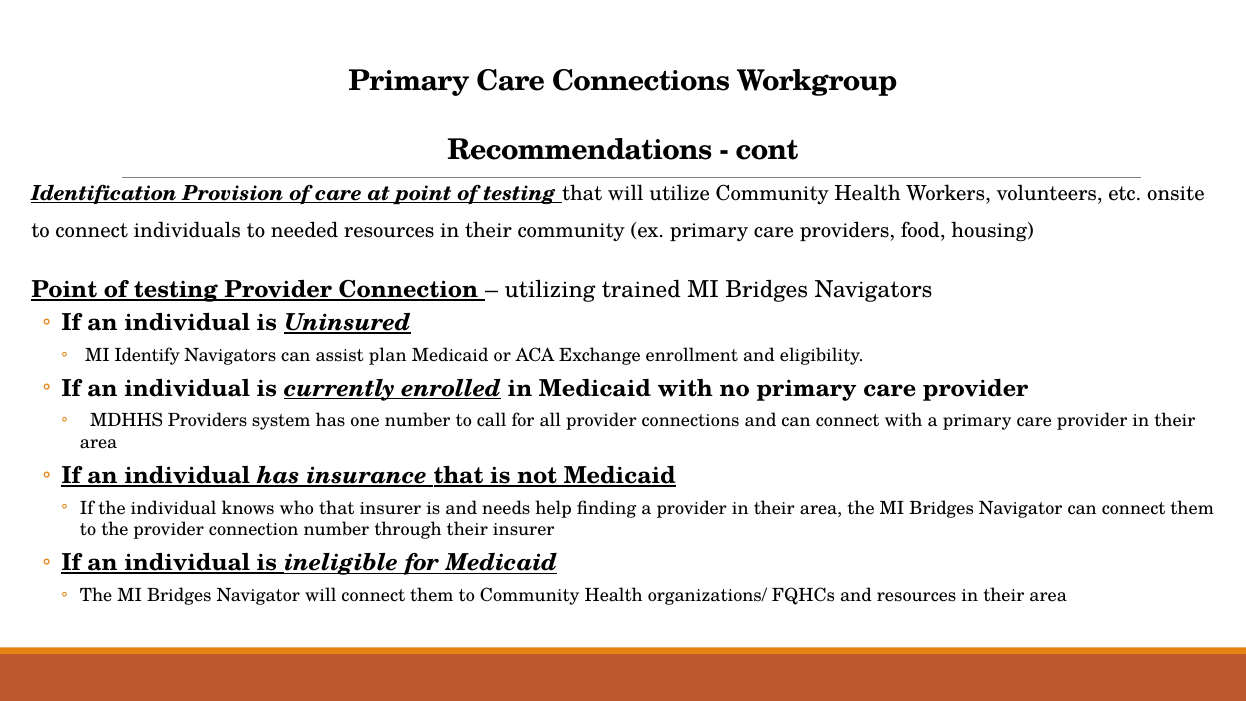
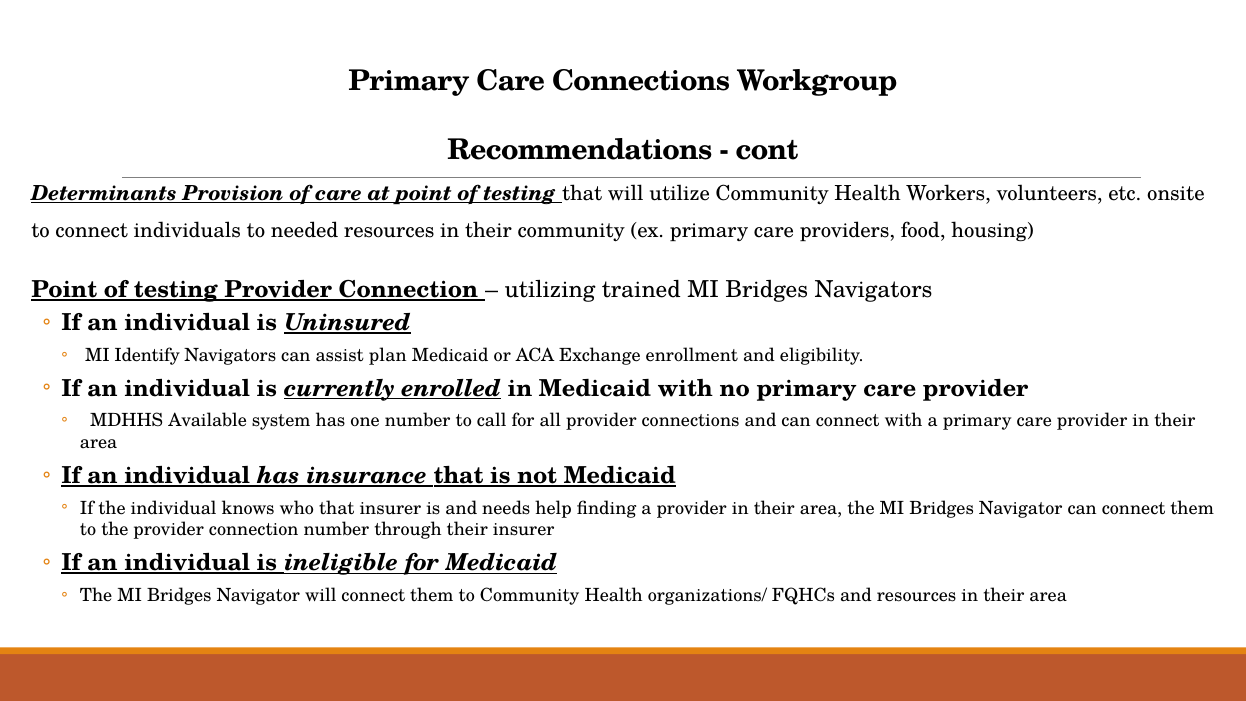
Identification: Identification -> Determinants
MDHHS Providers: Providers -> Available
